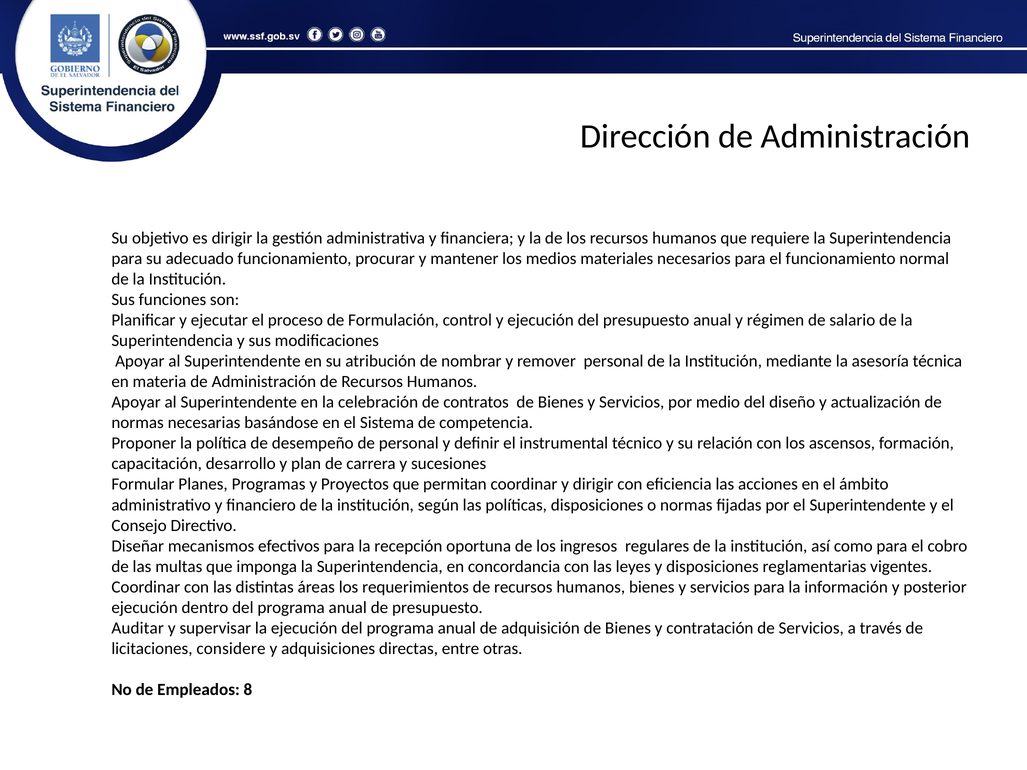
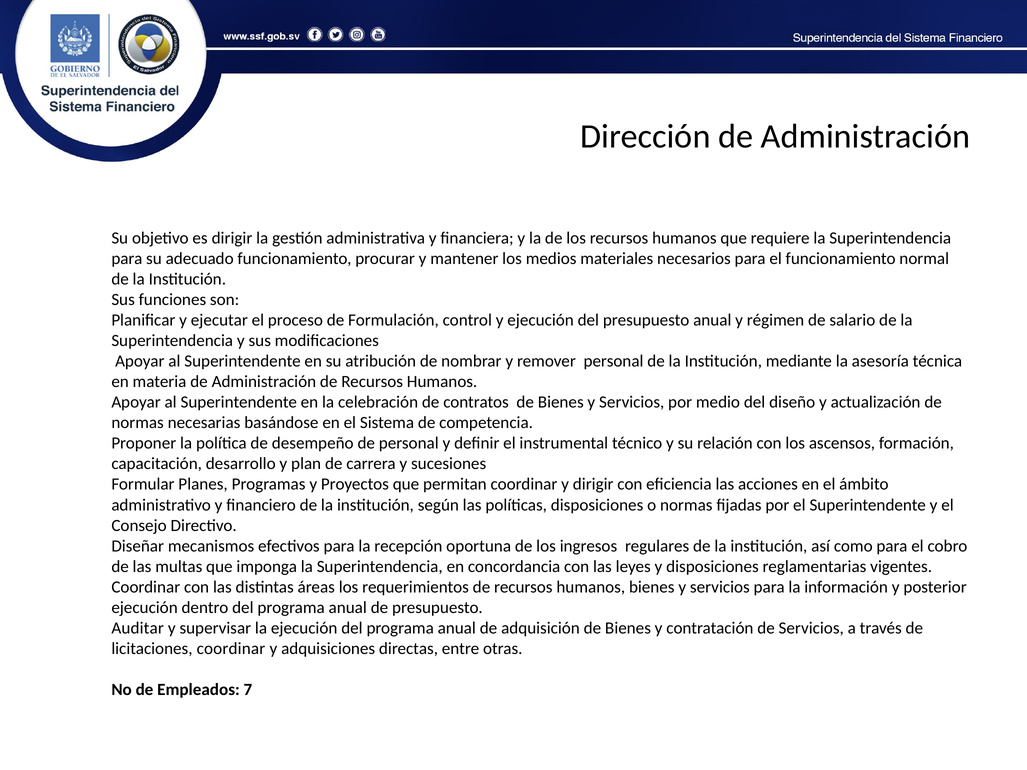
licitaciones considere: considere -> coordinar
8: 8 -> 7
